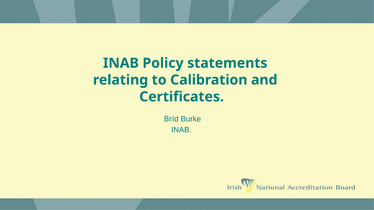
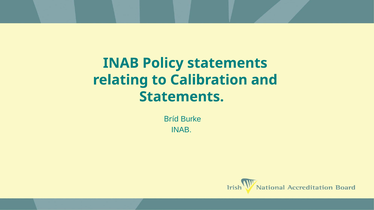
Certificates at (182, 97): Certificates -> Statements
